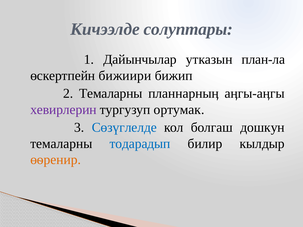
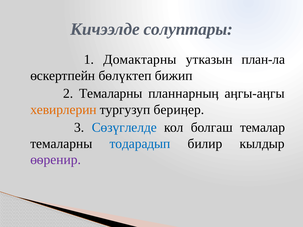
Дайынчылар: Дайынчылар -> Домактарны
бижиири: бижиири -> бөлүктеп
хевирлерин colour: purple -> orange
ортумак: ортумак -> бериӊер
дошкун: дошкун -> темалар
өѳренир colour: orange -> purple
